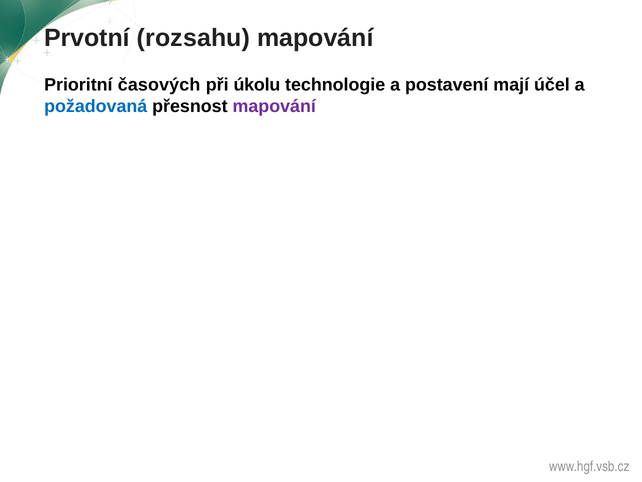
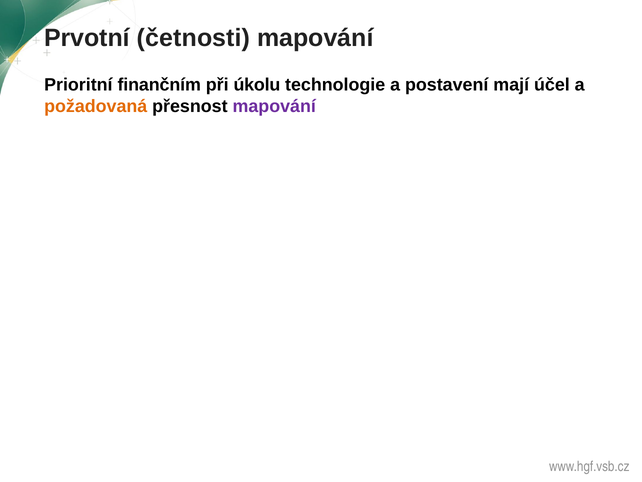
rozsahu: rozsahu -> četnosti
časových: časových -> finančním
požadovaná colour: blue -> orange
